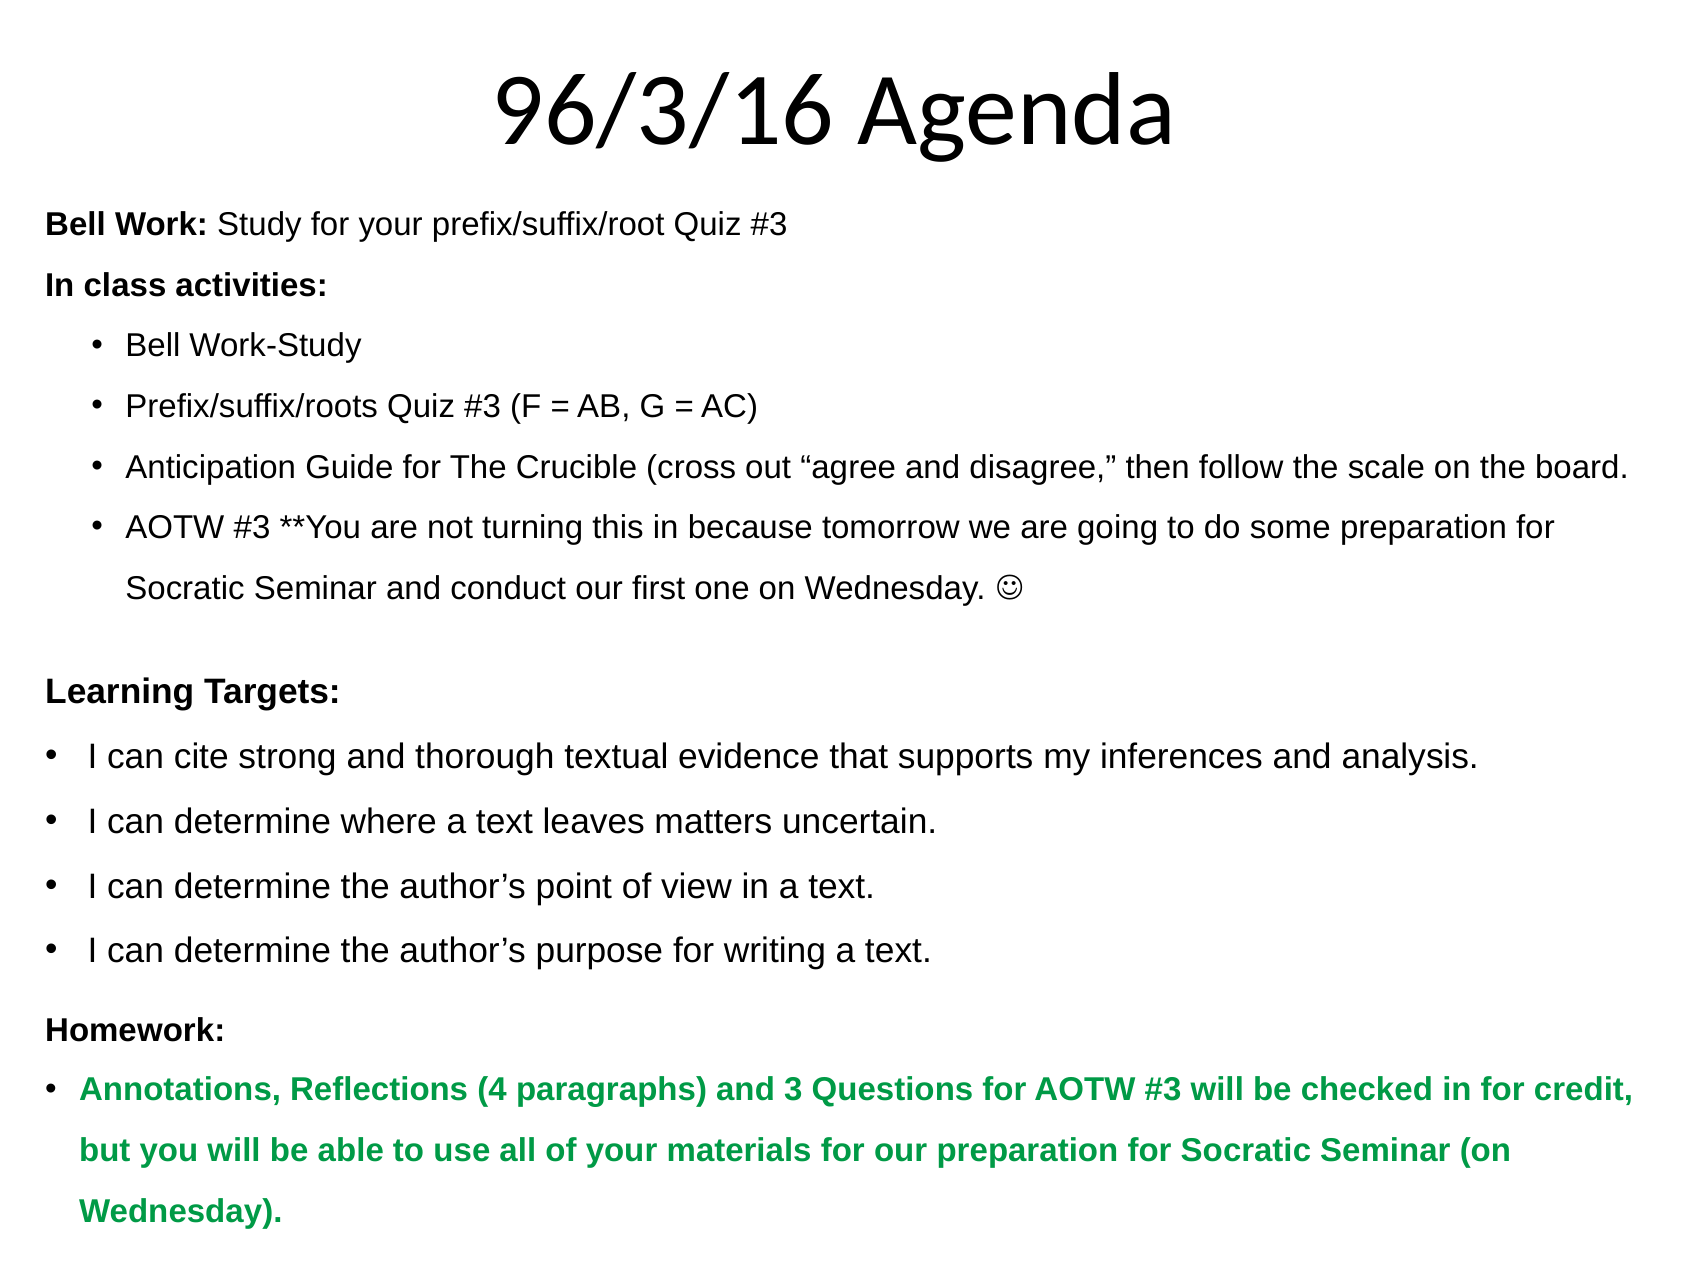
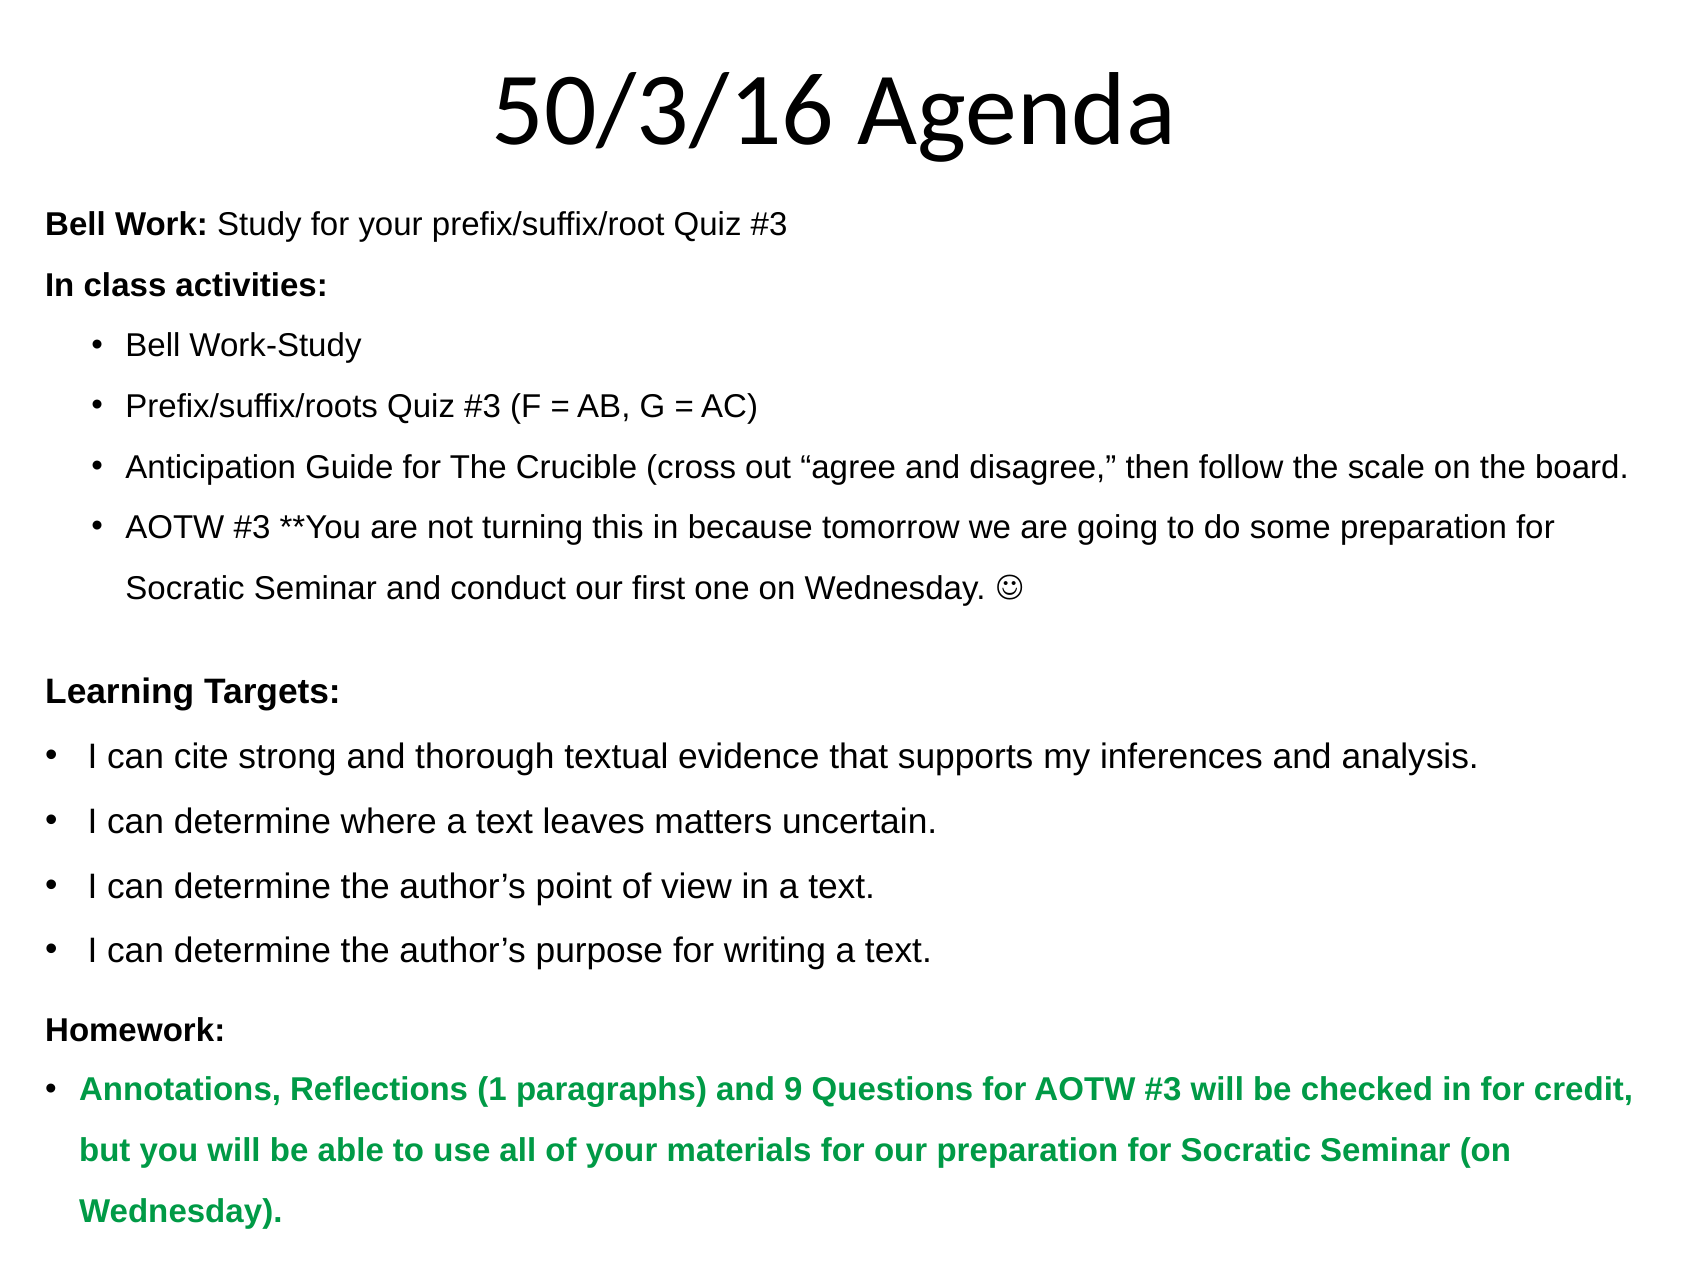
96/3/16: 96/3/16 -> 50/3/16
4: 4 -> 1
3: 3 -> 9
